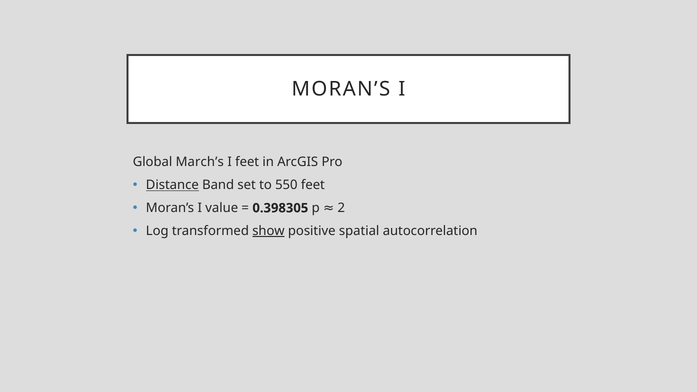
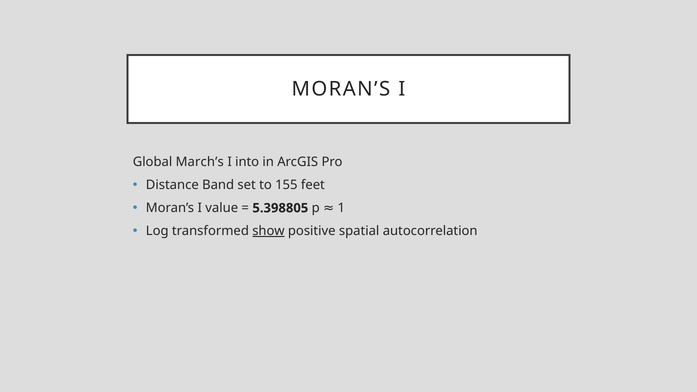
I feet: feet -> into
Distance underline: present -> none
550: 550 -> 155
0.398305: 0.398305 -> 5.398805
2: 2 -> 1
